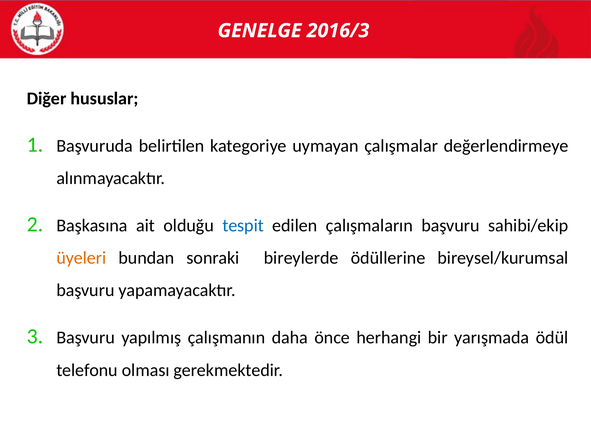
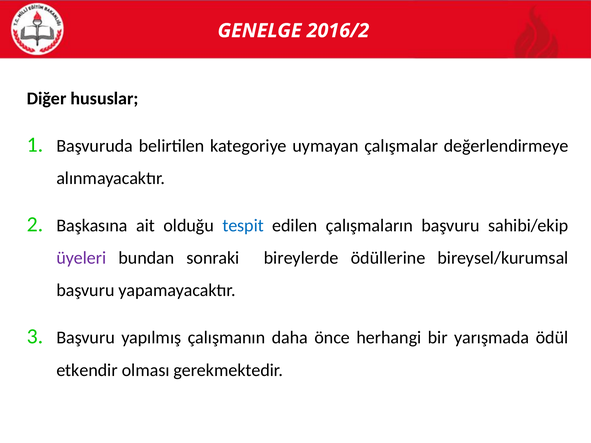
2016/3: 2016/3 -> 2016/2
üyeleri colour: orange -> purple
telefonu: telefonu -> etkendir
